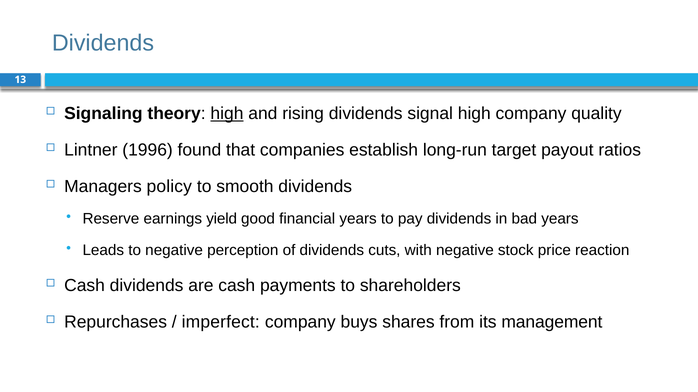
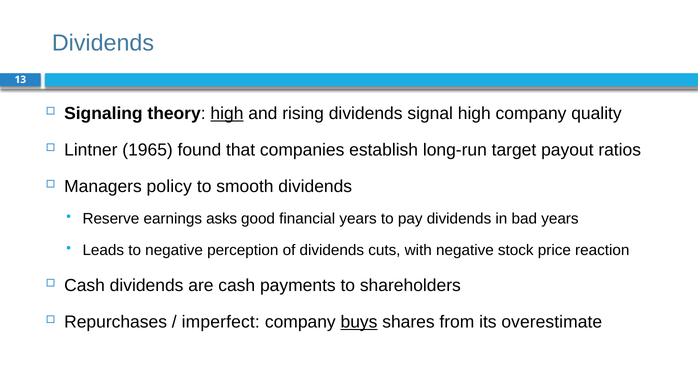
1996: 1996 -> 1965
yield: yield -> asks
buys underline: none -> present
management: management -> overestimate
